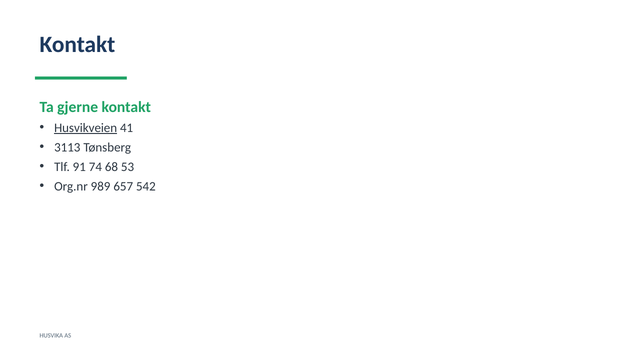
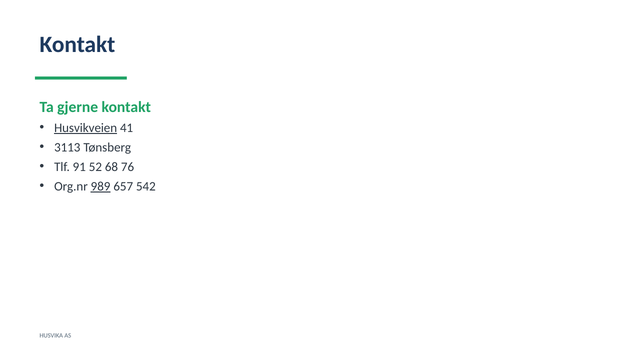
74: 74 -> 52
53: 53 -> 76
989 underline: none -> present
